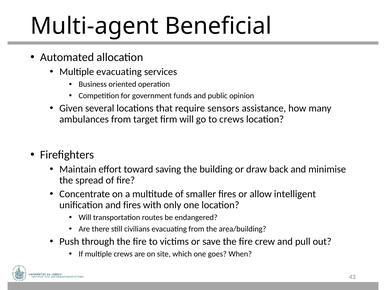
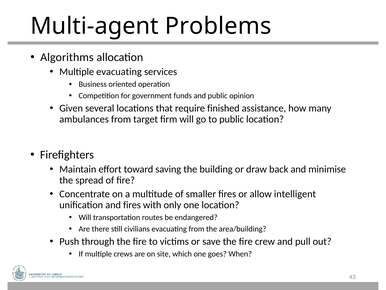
Beneficial: Beneficial -> Problems
Automated: Automated -> Algorithms
sensors: sensors -> finished
to crews: crews -> public
